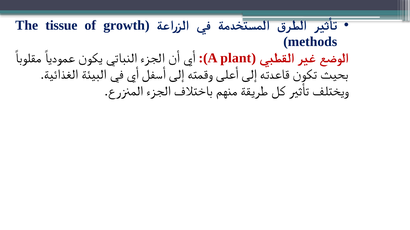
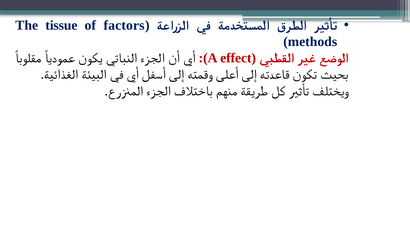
growth: growth -> factors
plant: plant -> effect
